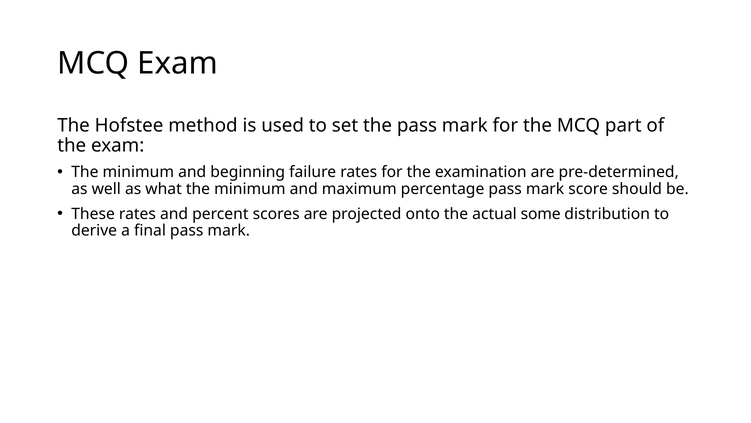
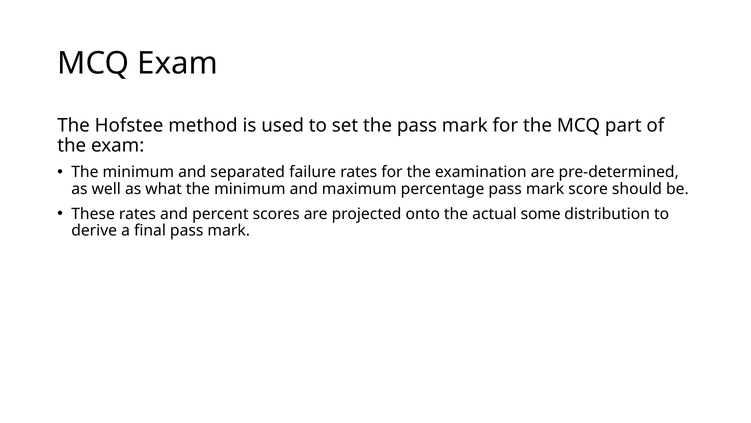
beginning: beginning -> separated
